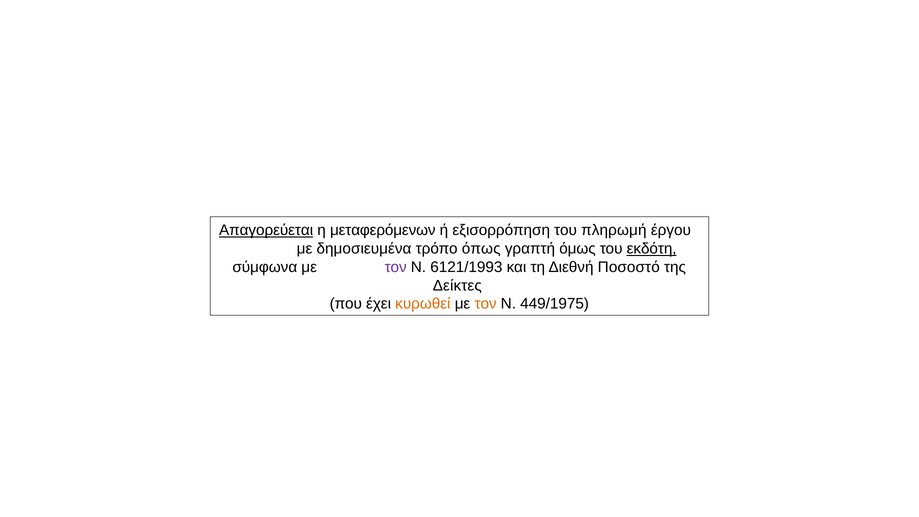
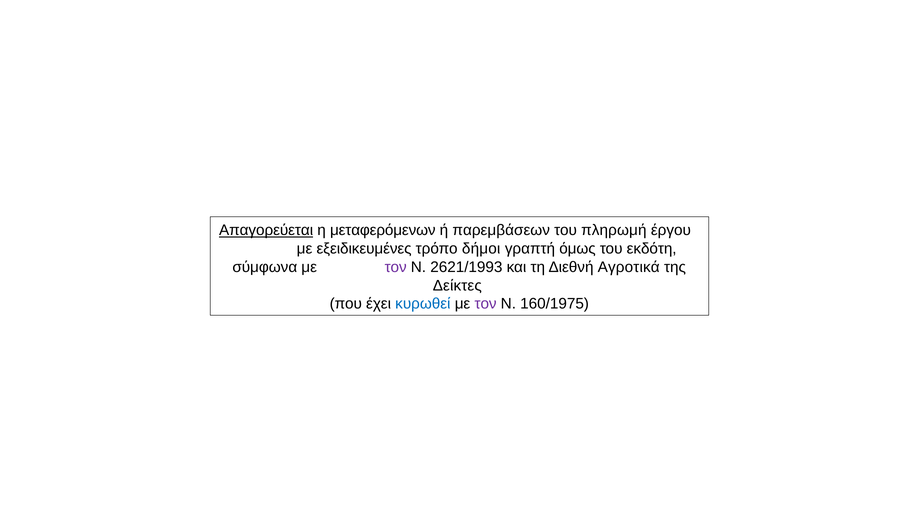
εξισορρόπηση: εξισορρόπηση -> παρεμβάσεων
δημοσιευμένα: δημοσιευμένα -> εξειδικευμένες
όπως: όπως -> δήμοι
εκδότη underline: present -> none
6121/1993: 6121/1993 -> 2621/1993
Ποσοστό: Ποσοστό -> Αγροτικά
κυρωθεί colour: orange -> blue
τον at (486, 304) colour: orange -> purple
449/1975: 449/1975 -> 160/1975
